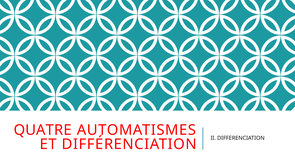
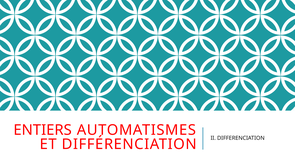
QUATRE: QUATRE -> ENTIERS
